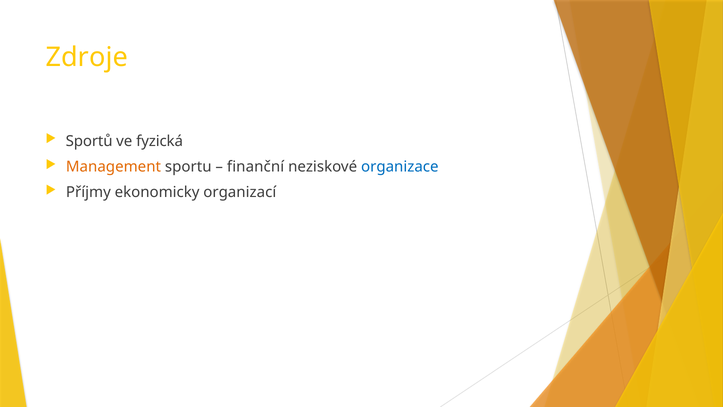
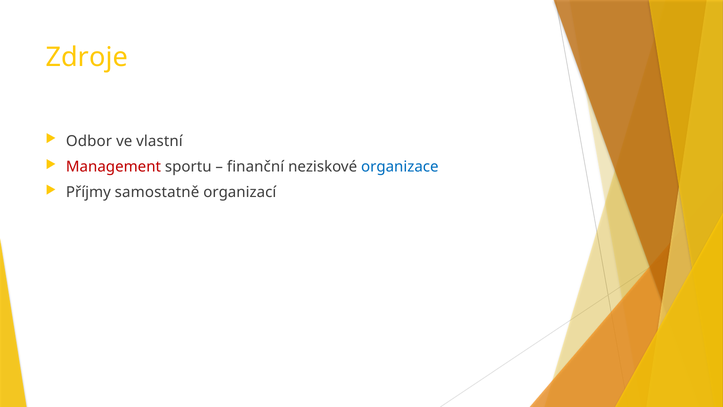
Sportů: Sportů -> Odbor
fyzická: fyzická -> vlastní
Management colour: orange -> red
ekonomicky: ekonomicky -> samostatně
